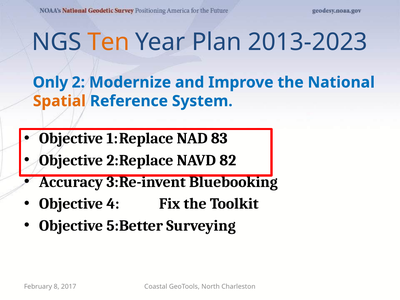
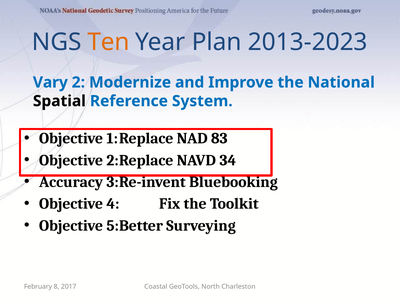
Only: Only -> Vary
Spatial colour: orange -> black
82: 82 -> 34
